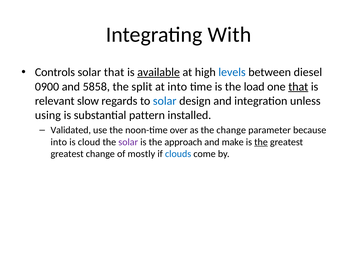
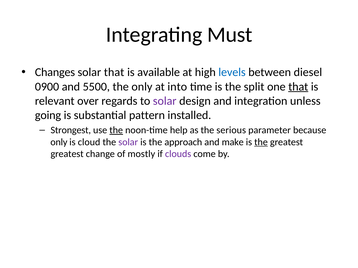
With: With -> Must
Controls: Controls -> Changes
available underline: present -> none
5858: 5858 -> 5500
the split: split -> only
load: load -> split
slow: slow -> over
solar at (165, 101) colour: blue -> purple
using: using -> going
Validated: Validated -> Strongest
the at (116, 130) underline: none -> present
over: over -> help
the change: change -> serious
into at (59, 142): into -> only
clouds colour: blue -> purple
